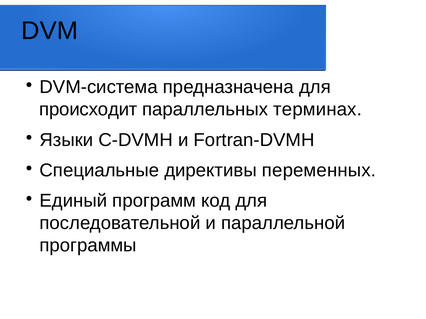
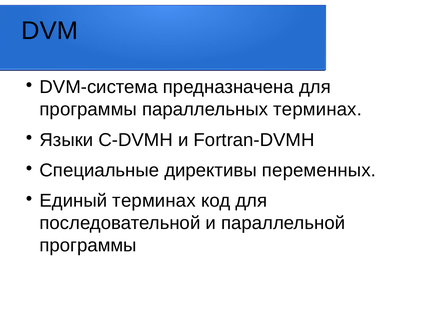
происходит at (88, 110): происходит -> программы
Единый программ: программ -> терминах
